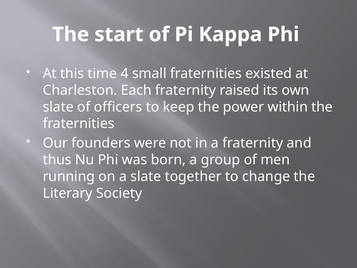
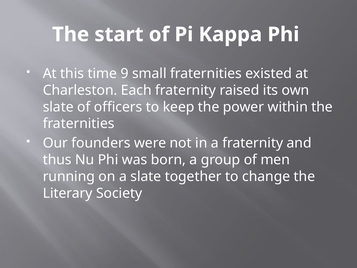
4: 4 -> 9
